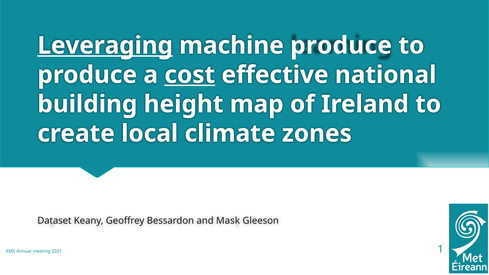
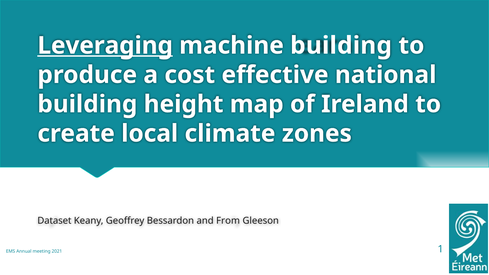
machine produce: produce -> building
cost underline: present -> none
Mask: Mask -> From
